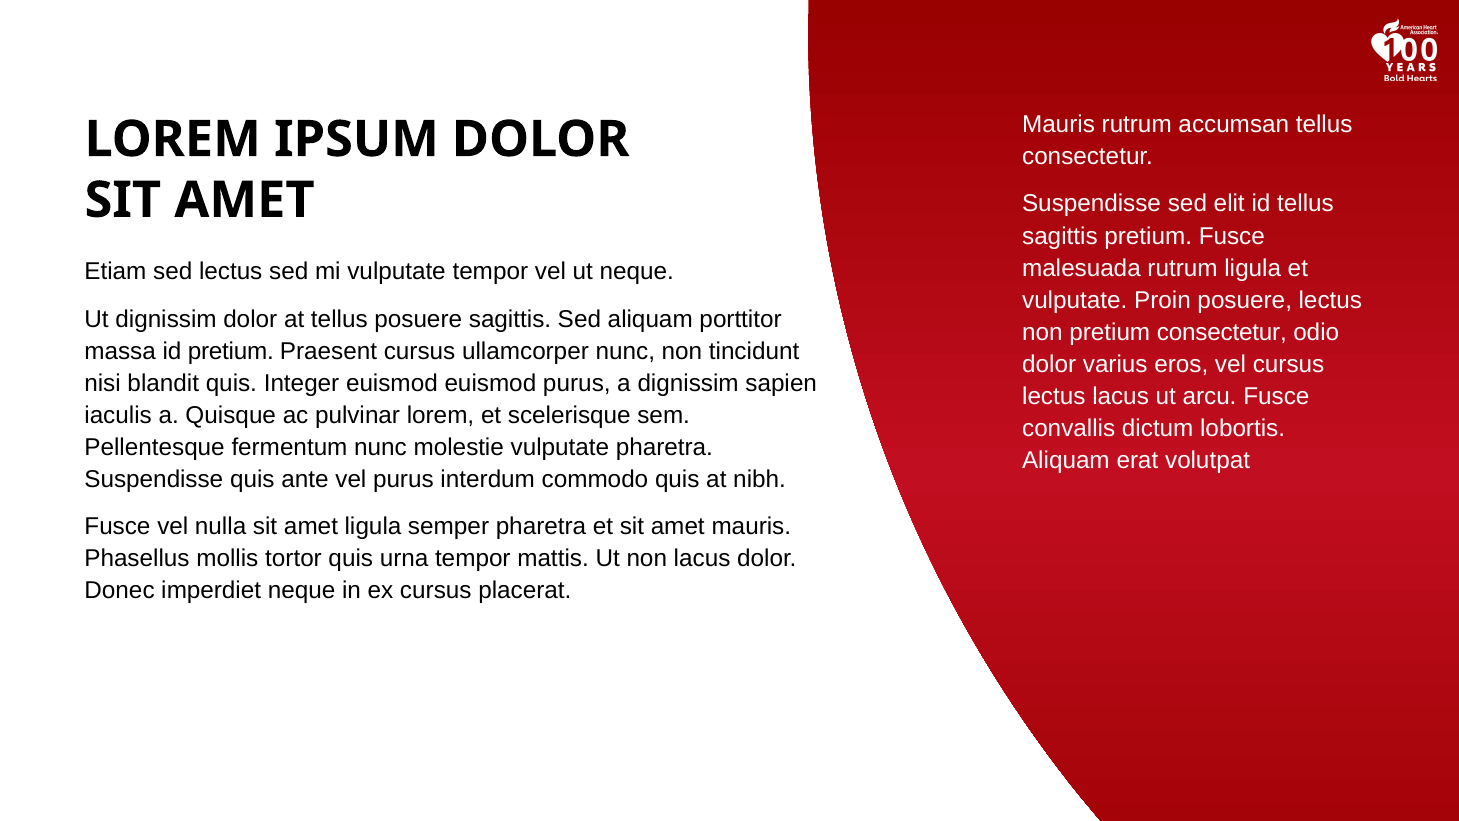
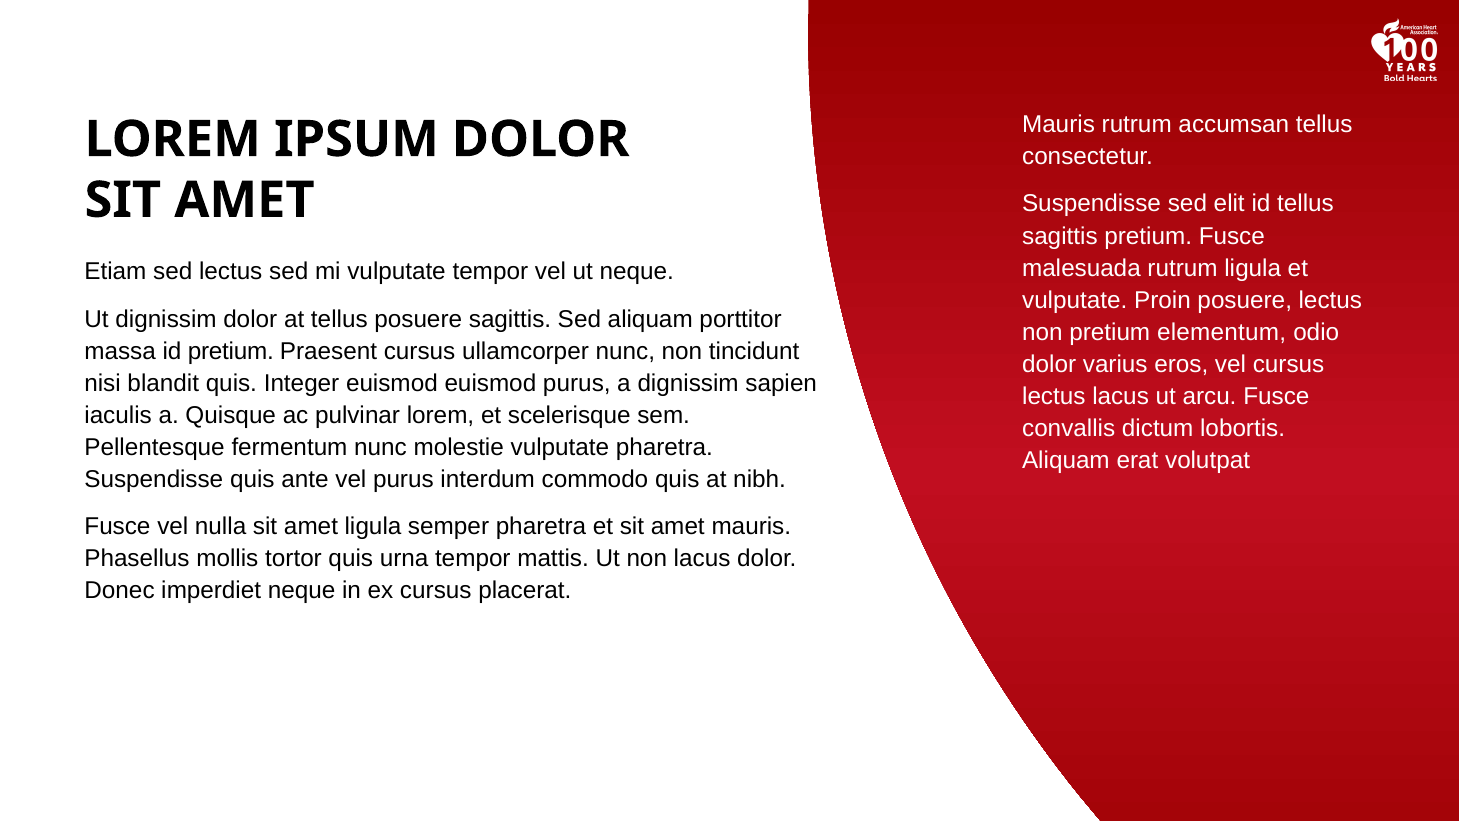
pretium consectetur: consectetur -> elementum
